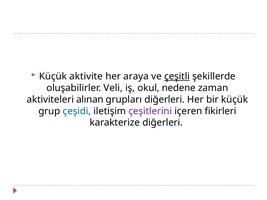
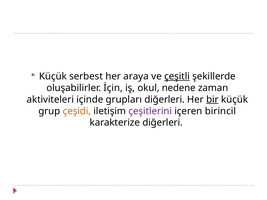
aktivite: aktivite -> serbest
Veli: Veli -> İçin
alınan: alınan -> içinde
bir underline: none -> present
çeşidi colour: blue -> orange
fikirleri: fikirleri -> birincil
